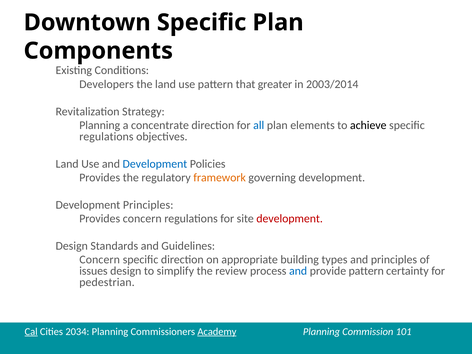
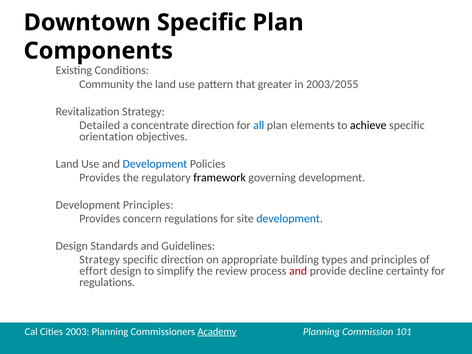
Developers: Developers -> Community
2003/2014: 2003/2014 -> 2003/2055
Planning at (100, 125): Planning -> Detailed
regulations at (106, 137): regulations -> orientation
framework colour: orange -> black
development at (290, 219) colour: red -> blue
Concern at (100, 260): Concern -> Strategy
issues: issues -> effort
and at (298, 271) colour: blue -> red
provide pattern: pattern -> decline
pedestrian at (107, 282): pedestrian -> regulations
Cal underline: present -> none
2034: 2034 -> 2003
